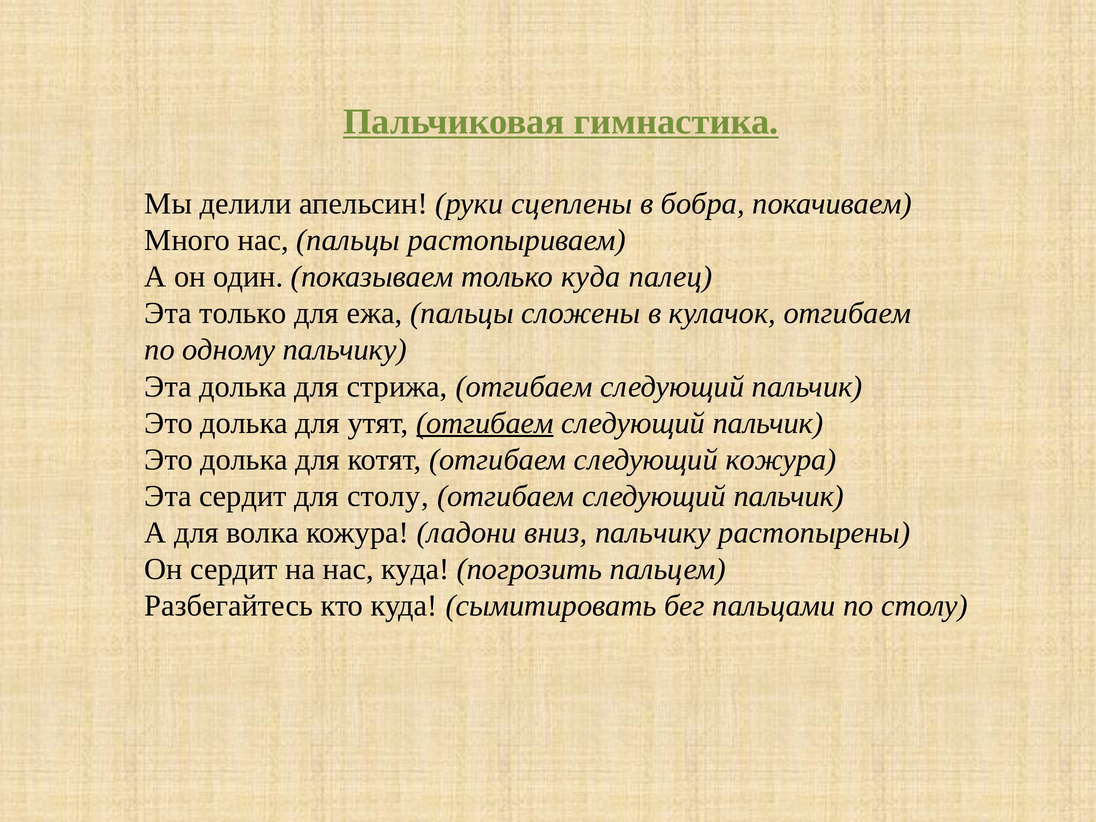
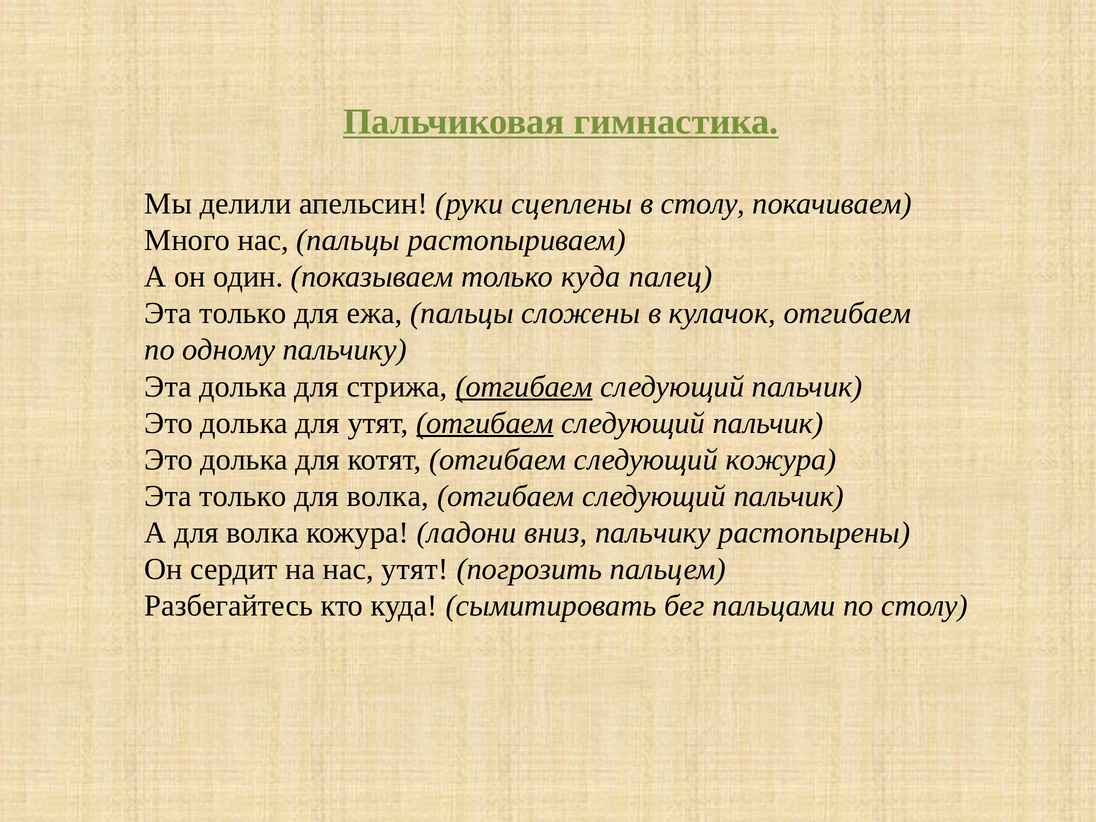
в бобра: бобра -> столу
отгибаем at (524, 386) underline: none -> present
сердит at (243, 496): сердит -> только
столу at (388, 496): столу -> волка
нас куда: куда -> утят
